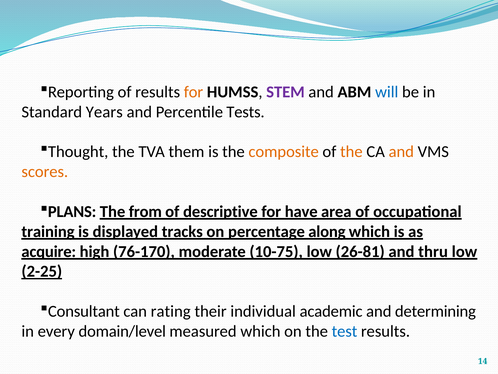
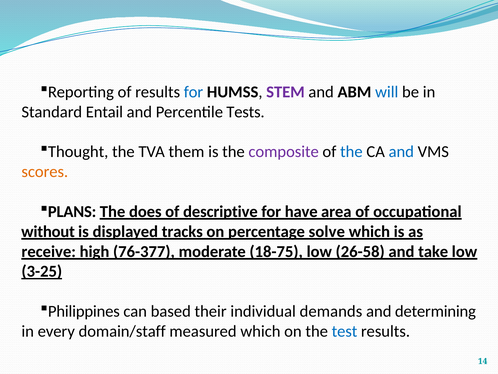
for at (193, 92) colour: orange -> blue
Years: Years -> Entail
composite colour: orange -> purple
the at (351, 152) colour: orange -> blue
and at (401, 152) colour: orange -> blue
from: from -> does
training: training -> without
along: along -> solve
acquire: acquire -> receive
76-170: 76-170 -> 76-377
10-75: 10-75 -> 18-75
26-81: 26-81 -> 26-58
thru: thru -> take
2-25: 2-25 -> 3-25
Consultant: Consultant -> Philippines
rating: rating -> based
academic: academic -> demands
domain/level: domain/level -> domain/staff
